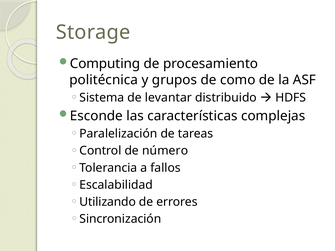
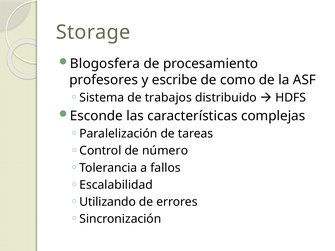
Computing: Computing -> Blogosfera
politécnica: politécnica -> profesores
grupos: grupos -> escribe
levantar: levantar -> trabajos
